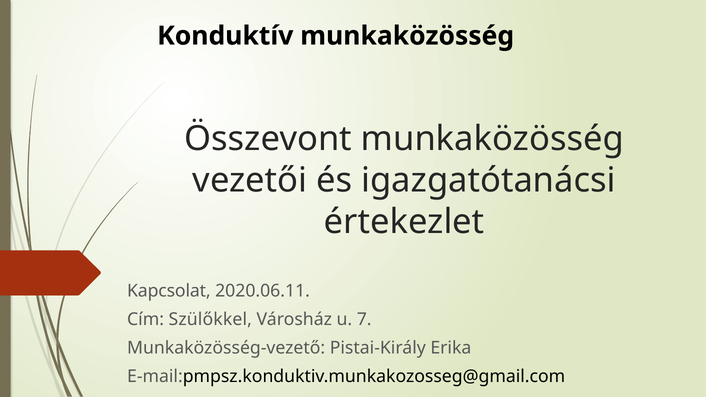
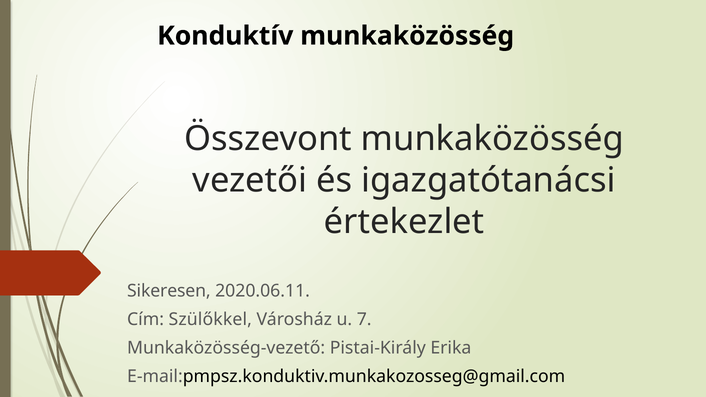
Kapcsolat: Kapcsolat -> Sikeresen
